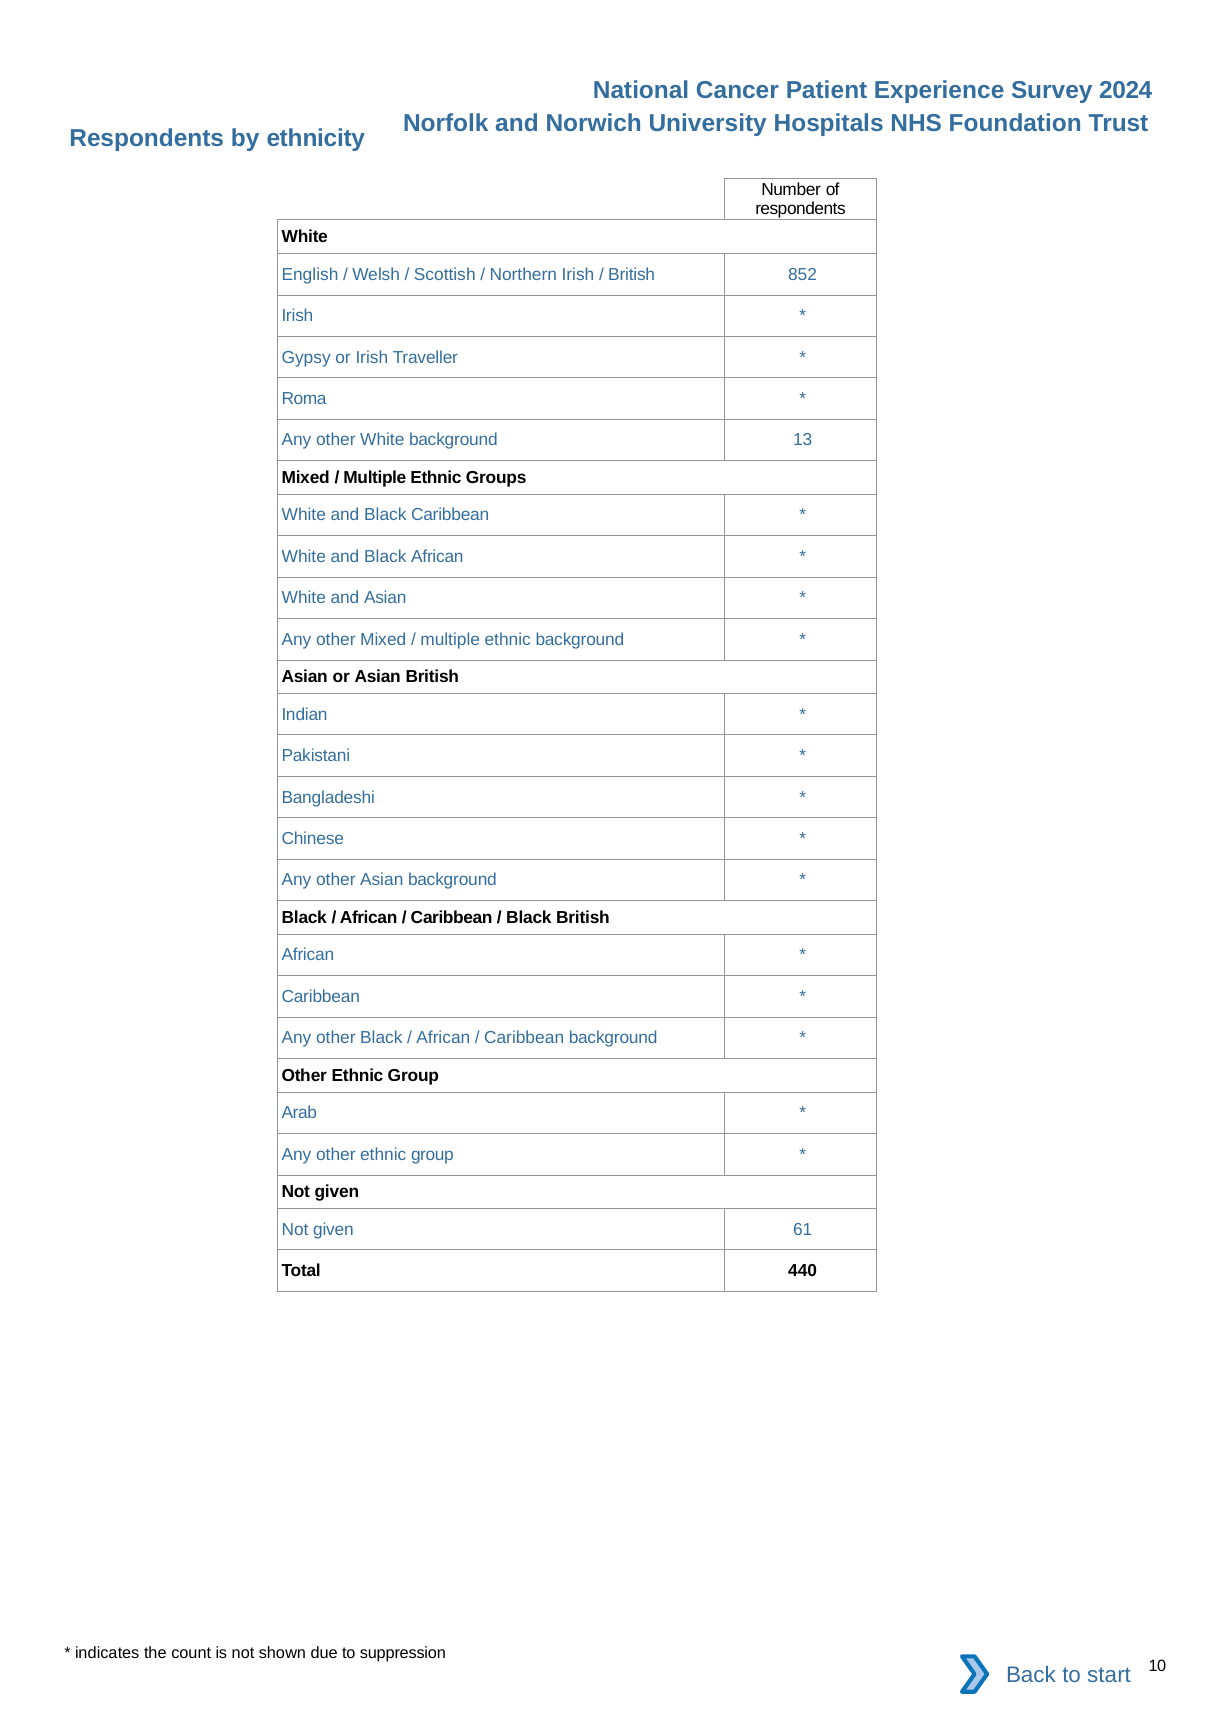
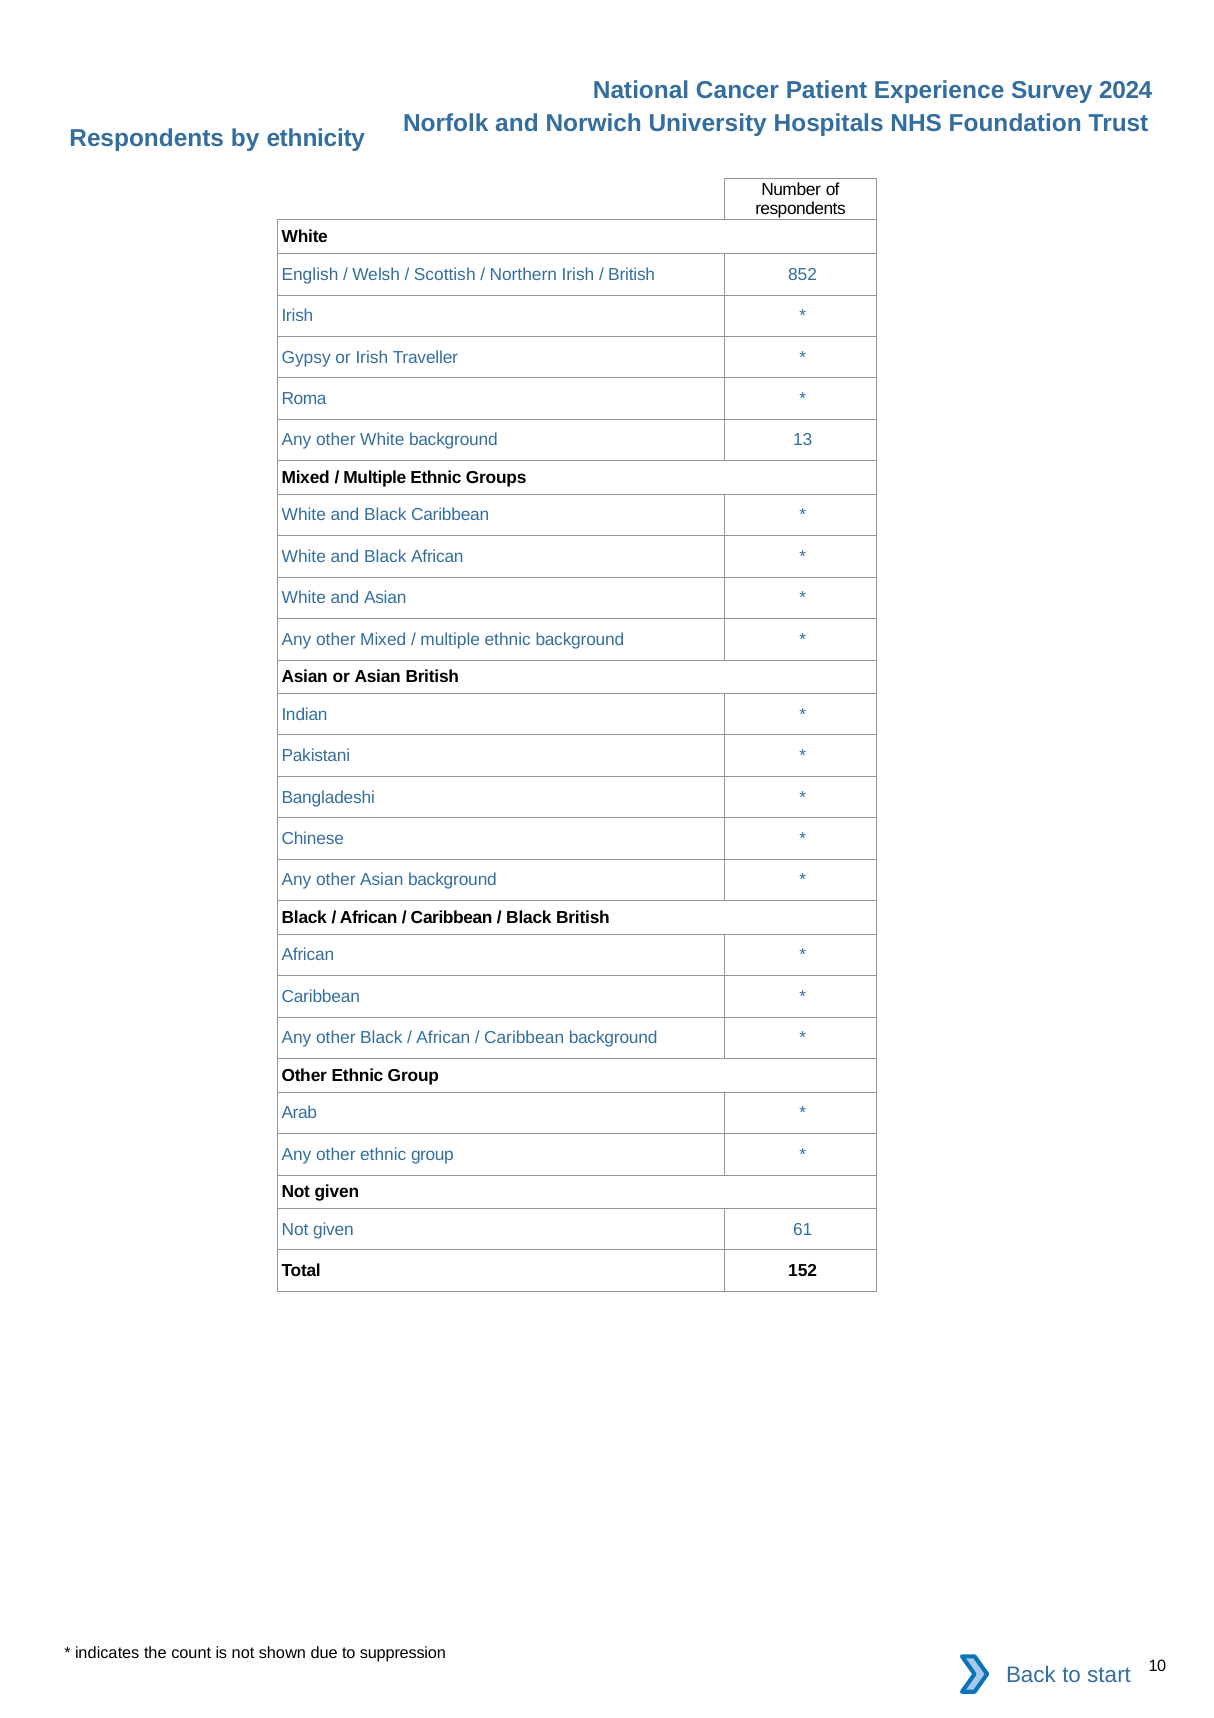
440: 440 -> 152
